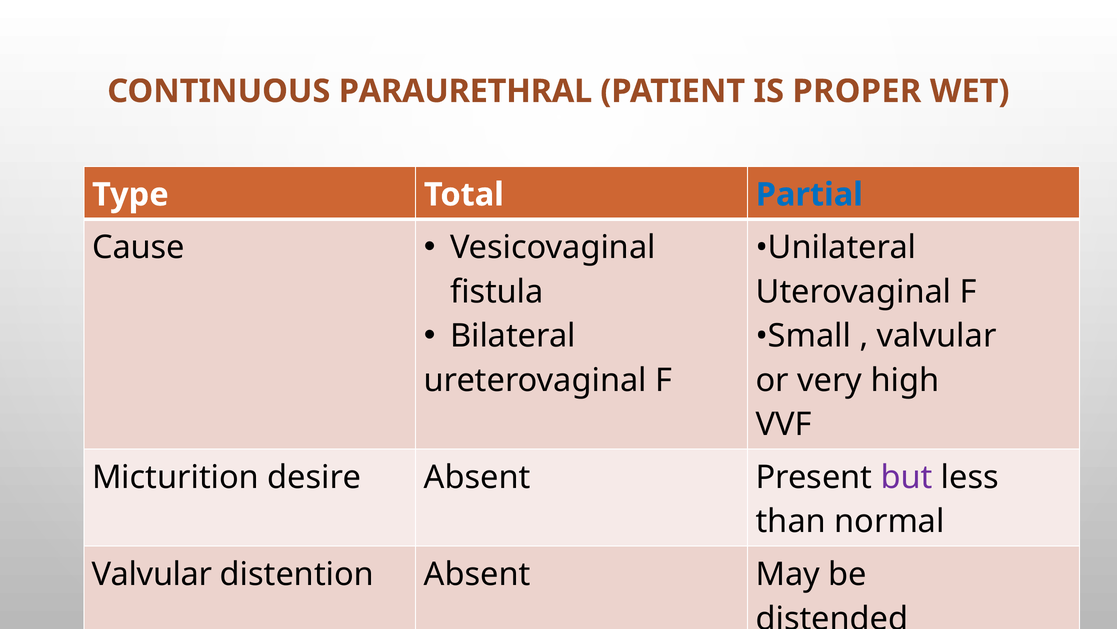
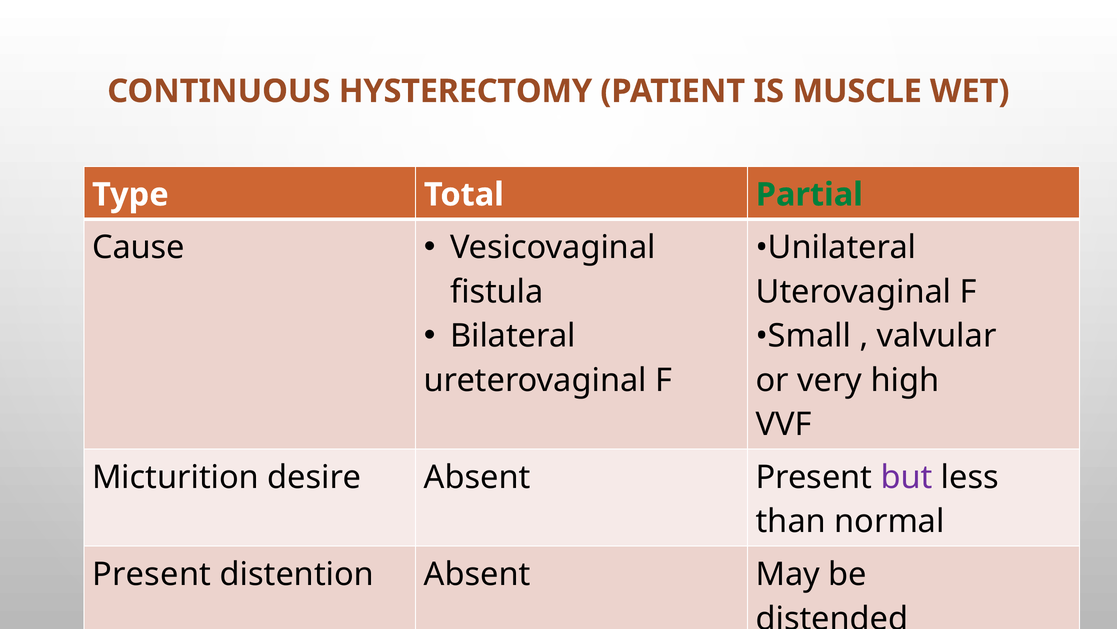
PARAURETHRAL: PARAURETHRAL -> HYSTERECTOMY
PROPER: PROPER -> MUSCLE
Partial colour: blue -> green
Valvular at (152, 574): Valvular -> Present
